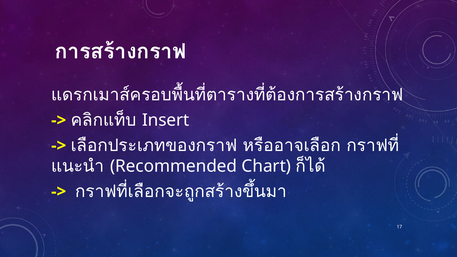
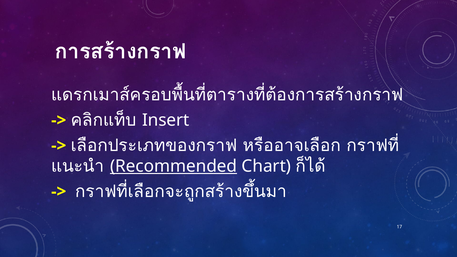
Recommended underline: none -> present
